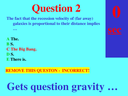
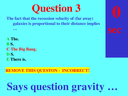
Question 2: 2 -> 3
sec underline: present -> none
Gets: Gets -> Says
